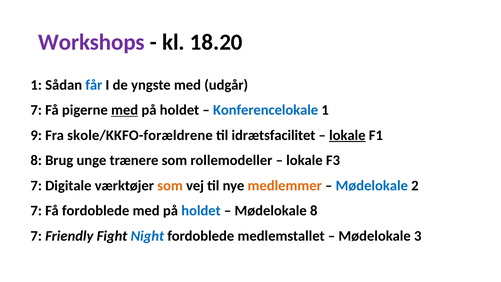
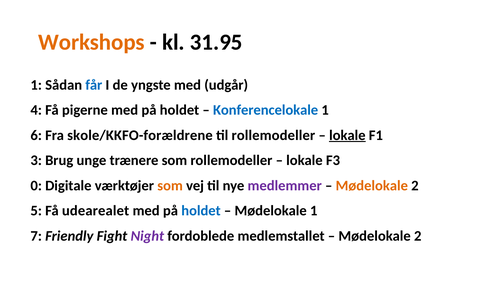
Workshops colour: purple -> orange
18.20: 18.20 -> 31.95
7 at (36, 110): 7 -> 4
med at (125, 110) underline: present -> none
9: 9 -> 6
til idrætsfacilitet: idrætsfacilitet -> rollemodeller
8 at (36, 160): 8 -> 3
7 at (36, 185): 7 -> 0
medlemmer colour: orange -> purple
Mødelokale at (372, 185) colour: blue -> orange
7 at (36, 211): 7 -> 5
Få fordoblede: fordoblede -> udearealet
Mødelokale 8: 8 -> 1
Night colour: blue -> purple
3 at (418, 236): 3 -> 2
